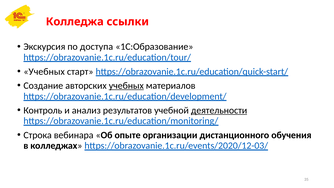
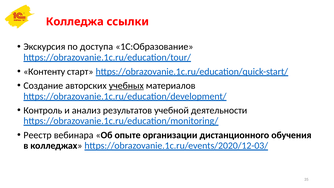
Учебных at (44, 72): Учебных -> Контенту
деятельности underline: present -> none
Строка: Строка -> Реестр
